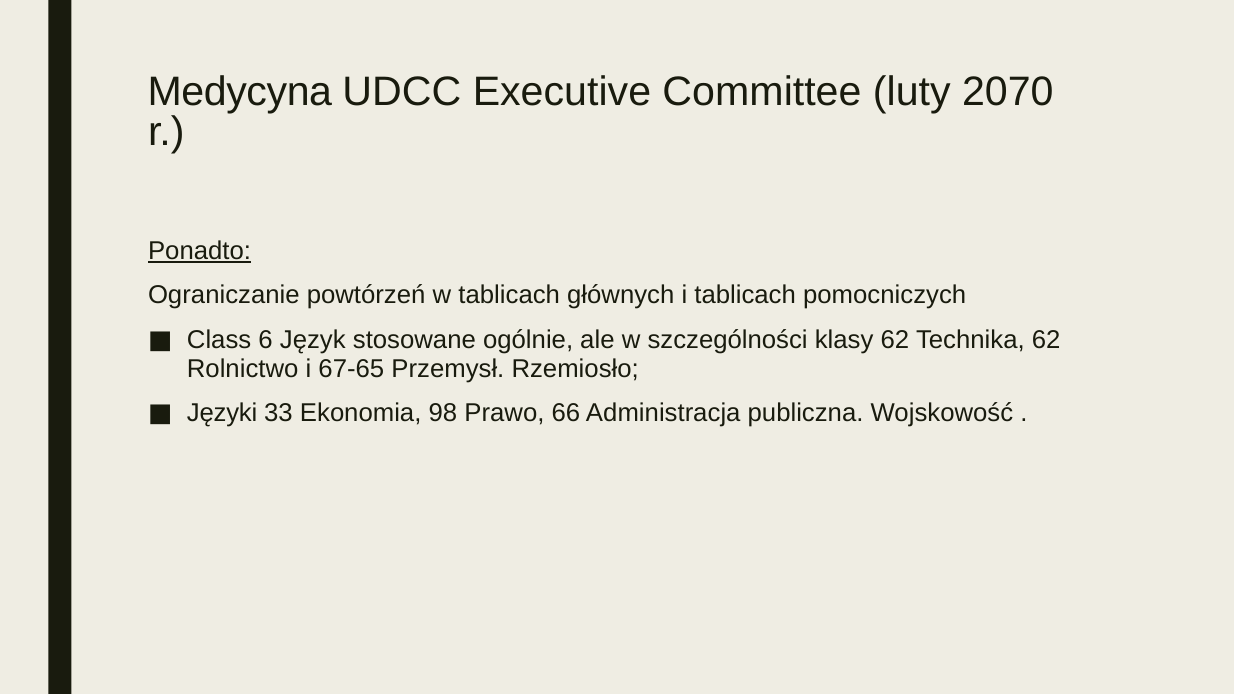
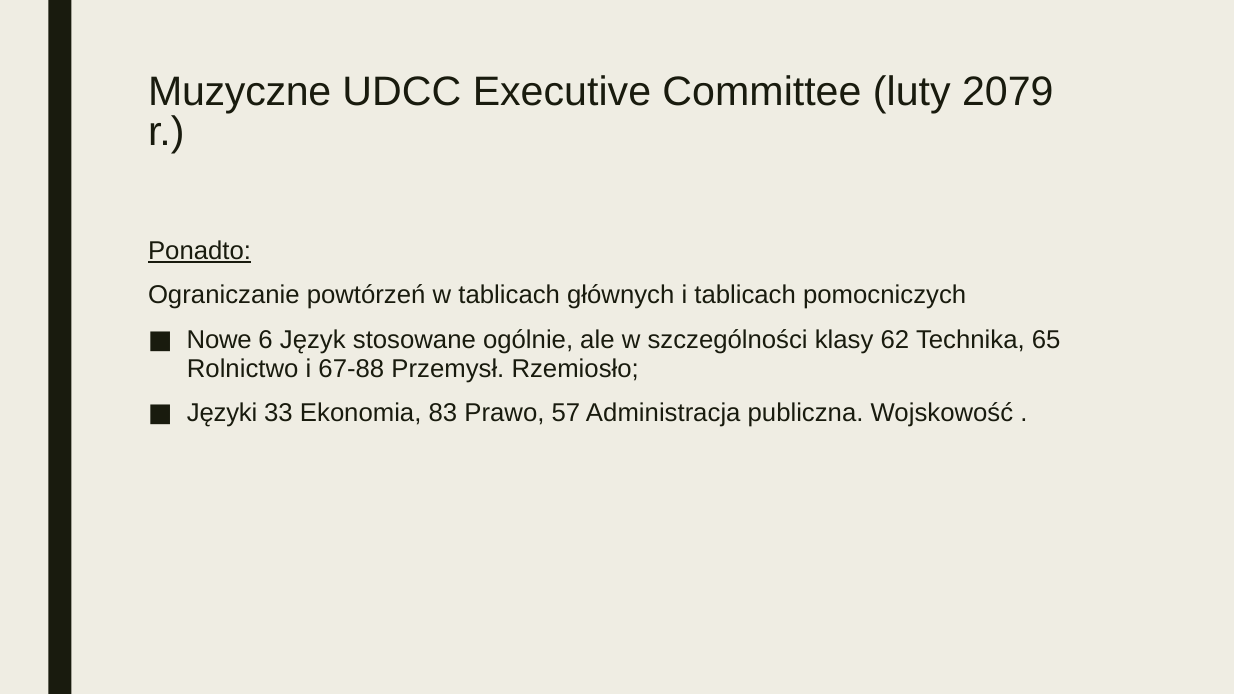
Medycyna: Medycyna -> Muzyczne
2070: 2070 -> 2079
Class: Class -> Nowe
Technika 62: 62 -> 65
67-65: 67-65 -> 67-88
98: 98 -> 83
66: 66 -> 57
